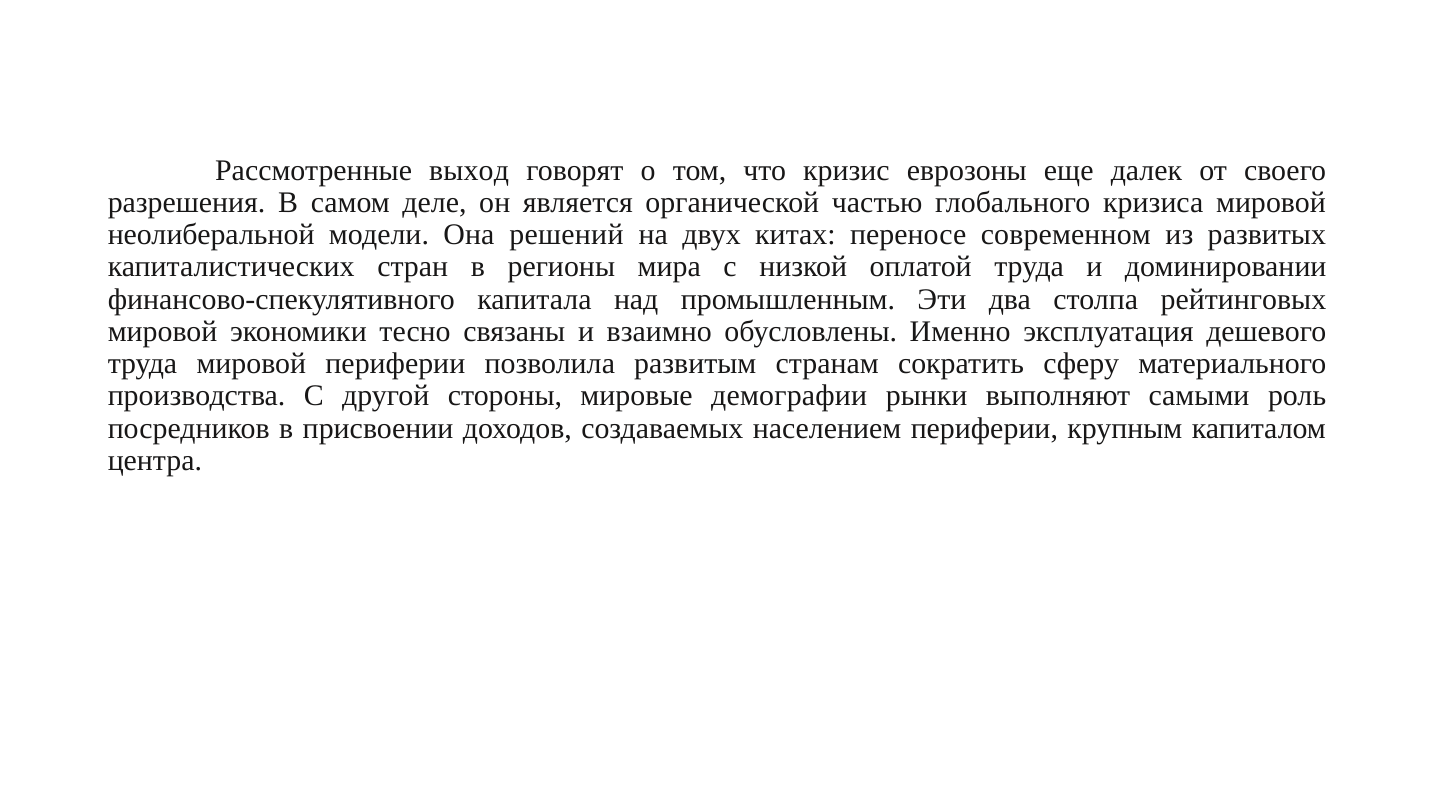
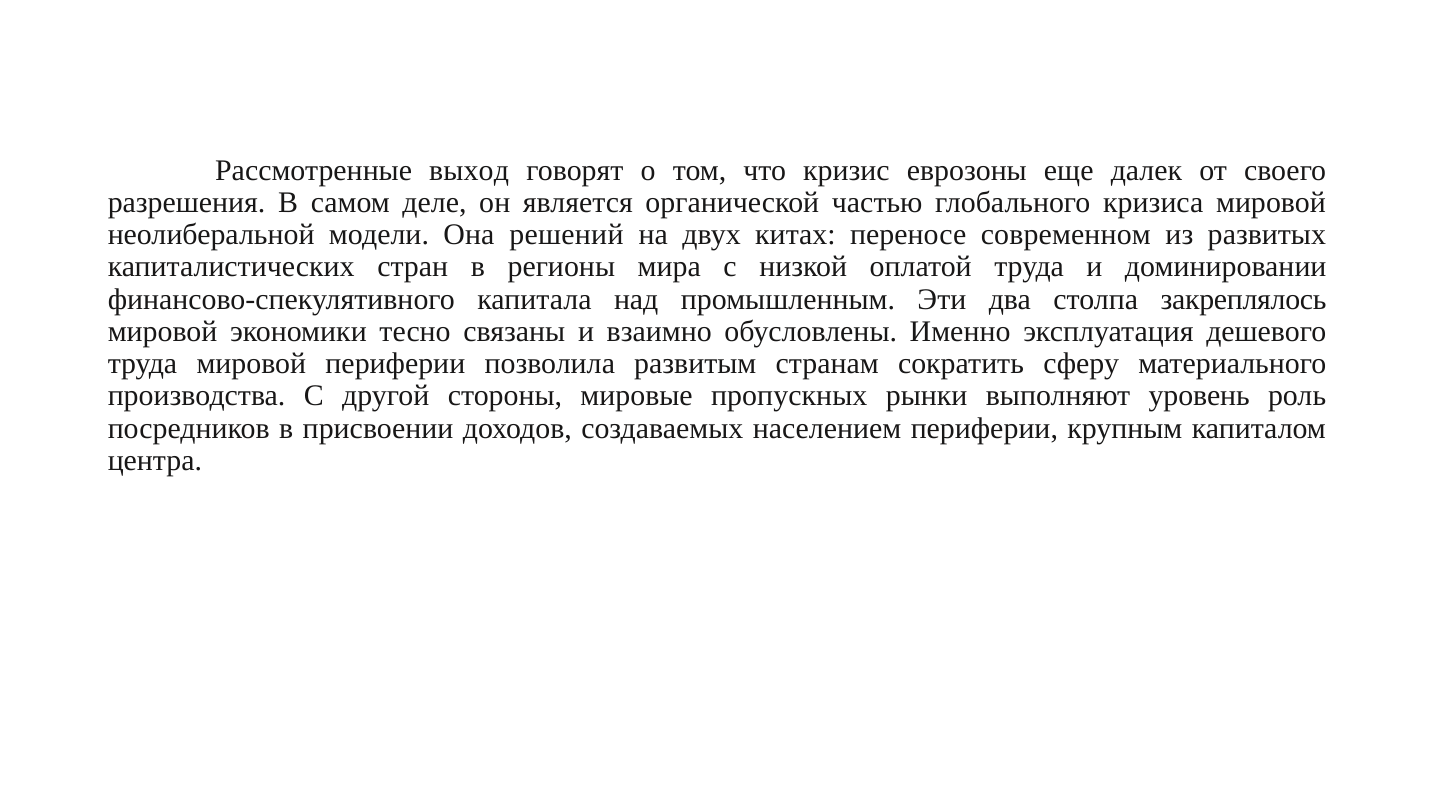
рейтинговых: рейтинговых -> закреплялось
демографии: демографии -> пропускных
самыми: самыми -> уровень
